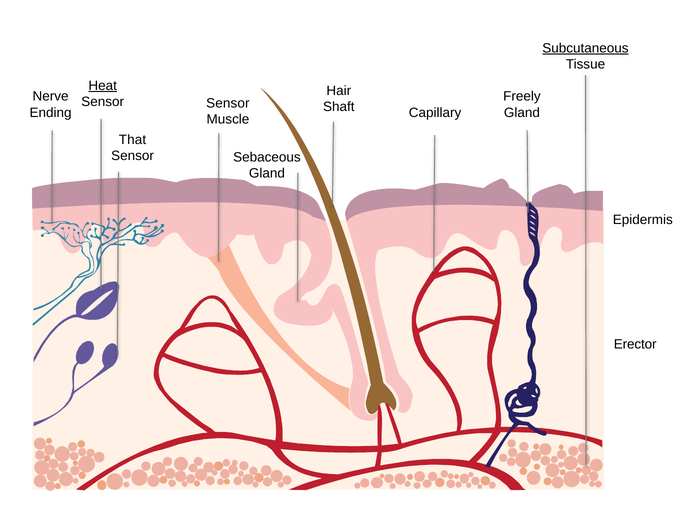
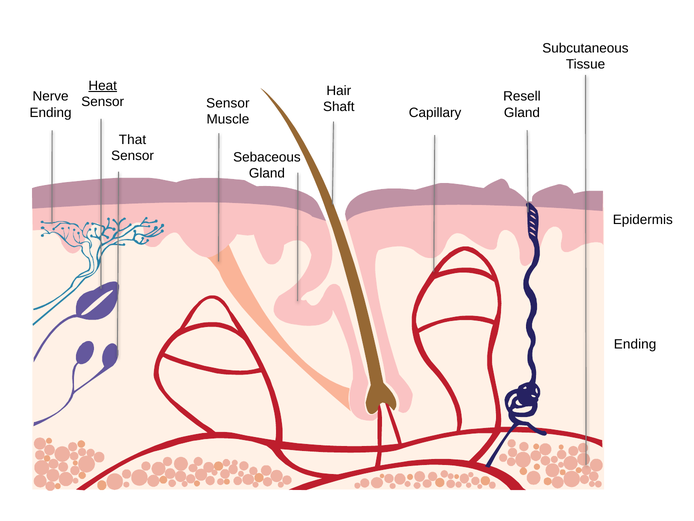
Subcutaneous underline: present -> none
Freely: Freely -> Resell
Erector at (635, 344): Erector -> Ending
